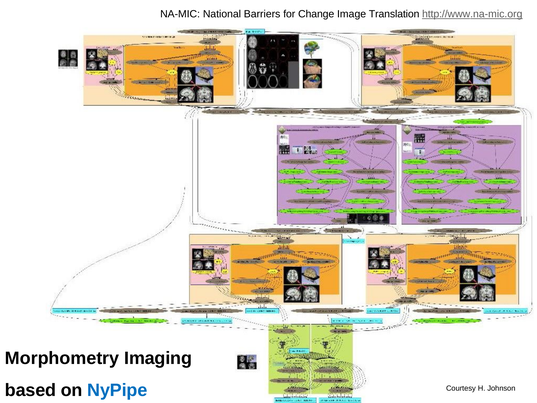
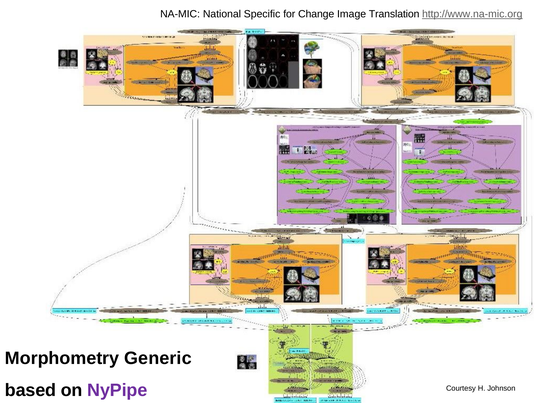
Barriers: Barriers -> Specific
Imaging: Imaging -> Generic
NyPipe colour: blue -> purple
